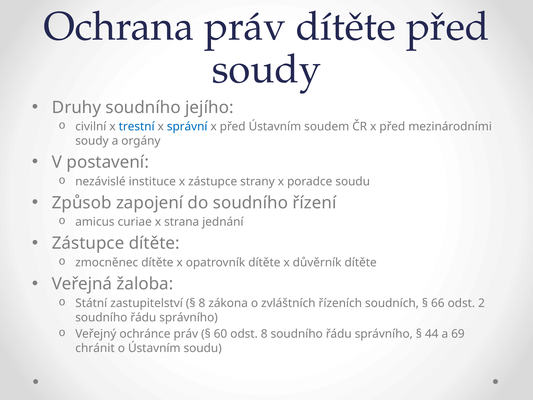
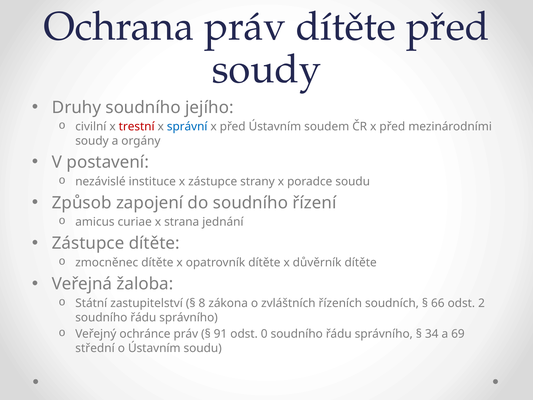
trestní colour: blue -> red
60: 60 -> 91
odst 8: 8 -> 0
44: 44 -> 34
chránit: chránit -> střední
